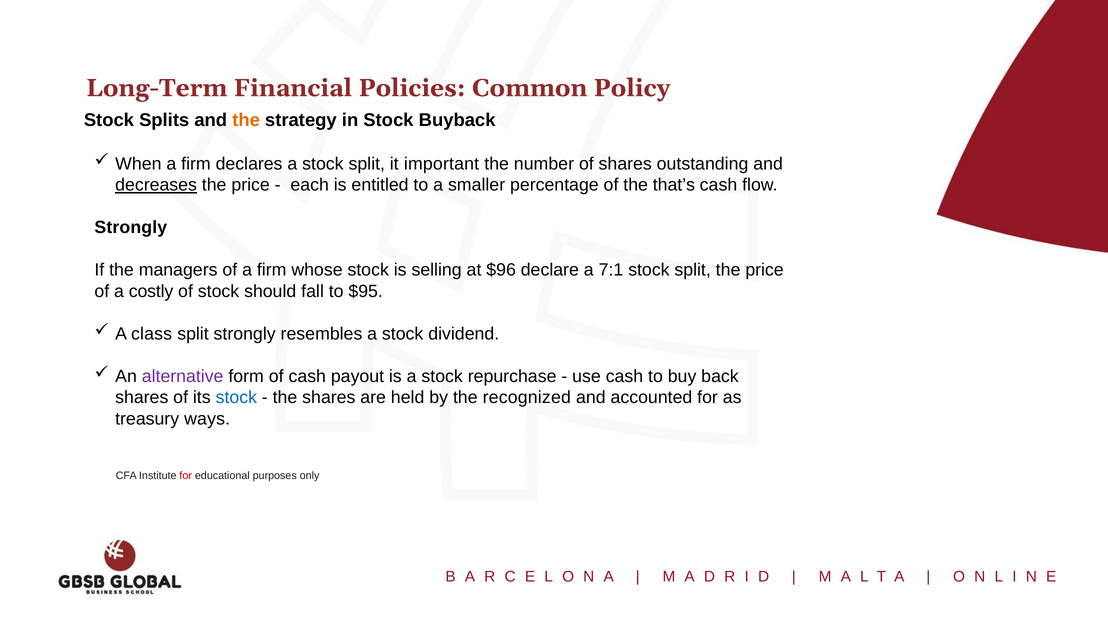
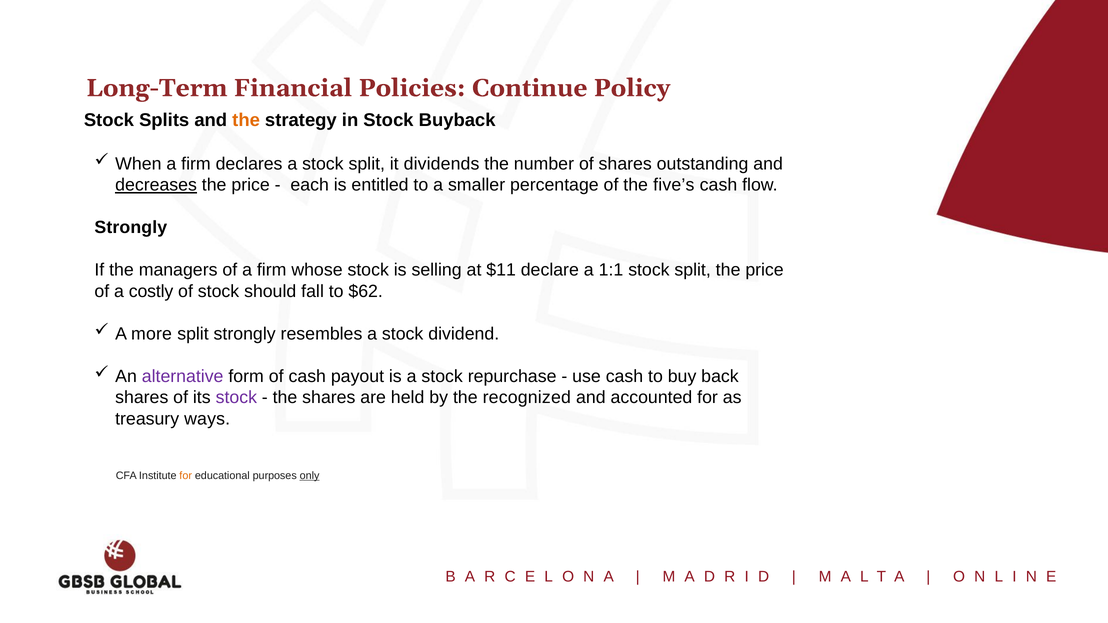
Common: Common -> Continue
important: important -> dividends
that’s: that’s -> five’s
$96: $96 -> $11
7:1: 7:1 -> 1:1
$95: $95 -> $62
class: class -> more
stock at (236, 398) colour: blue -> purple
for at (186, 476) colour: red -> orange
only underline: none -> present
